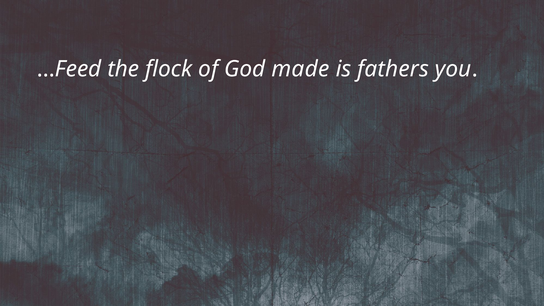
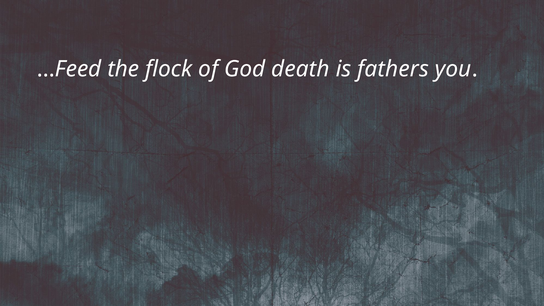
made: made -> death
